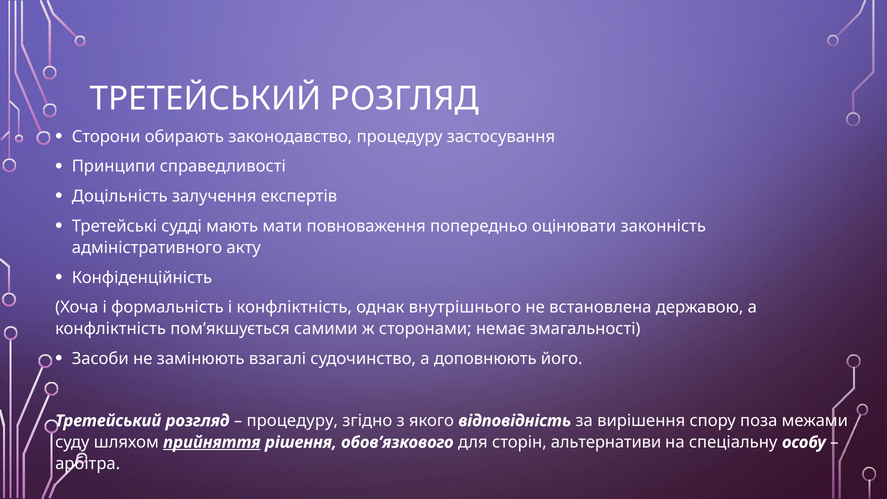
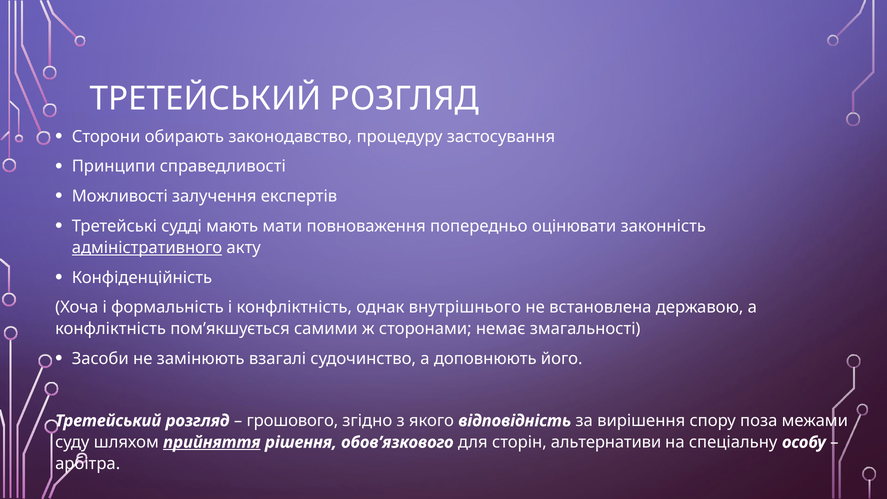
Доцільність: Доцільність -> Можливості
адміністративного underline: none -> present
процедуру at (292, 421): процедуру -> грошового
